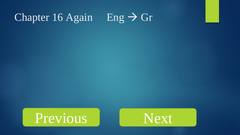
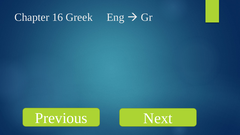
Again: Again -> Greek
